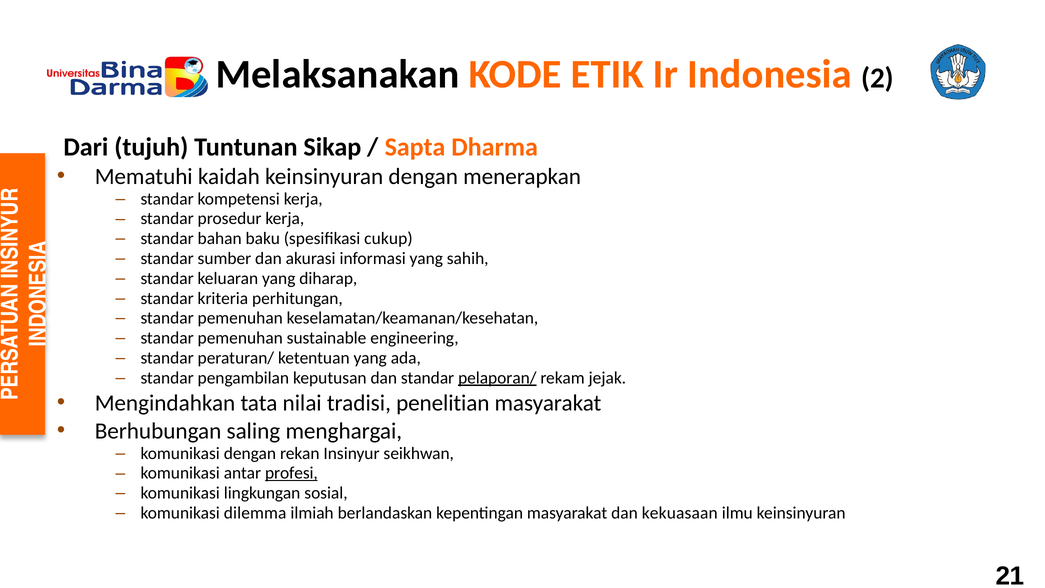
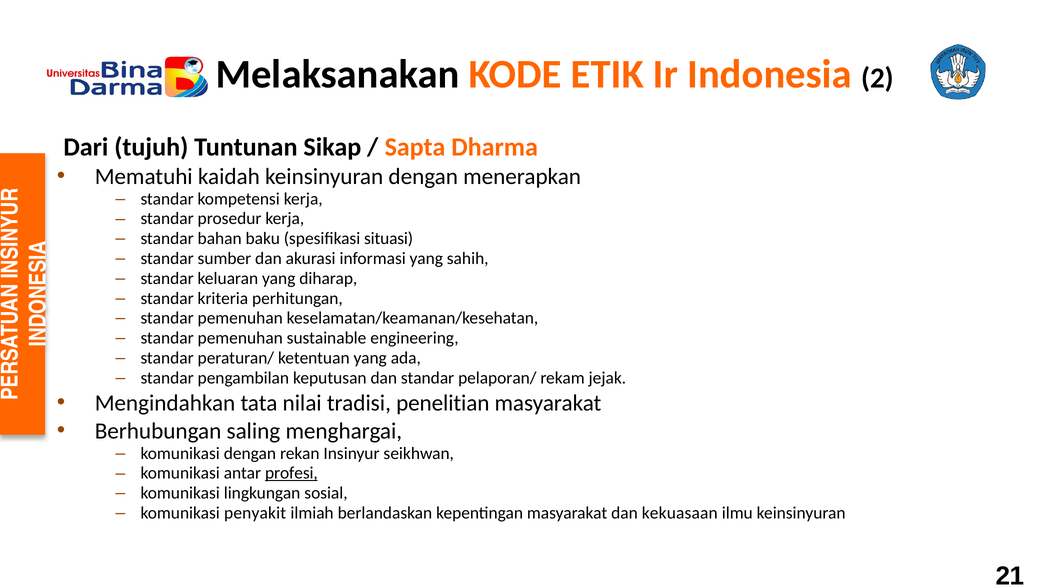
cukup: cukup -> situasi
pelaporan/ underline: present -> none
dilemma: dilemma -> penyakit
